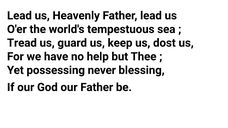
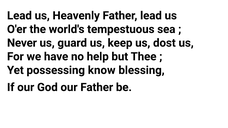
Tread: Tread -> Never
never: never -> know
